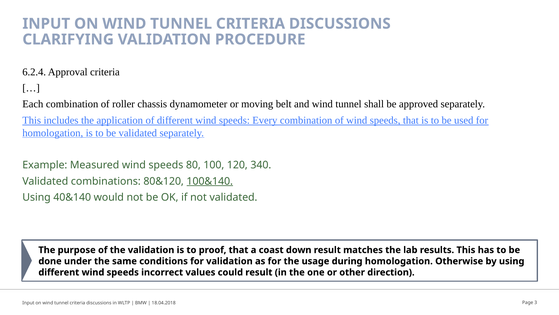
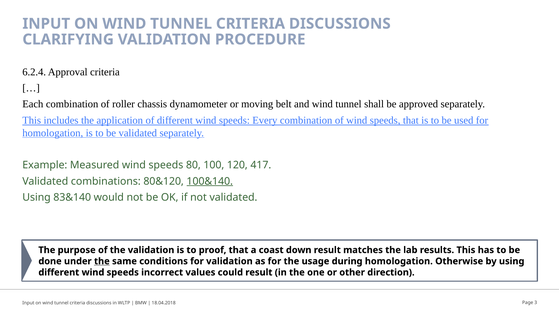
340: 340 -> 417
40&140: 40&140 -> 83&140
the at (102, 261) underline: none -> present
